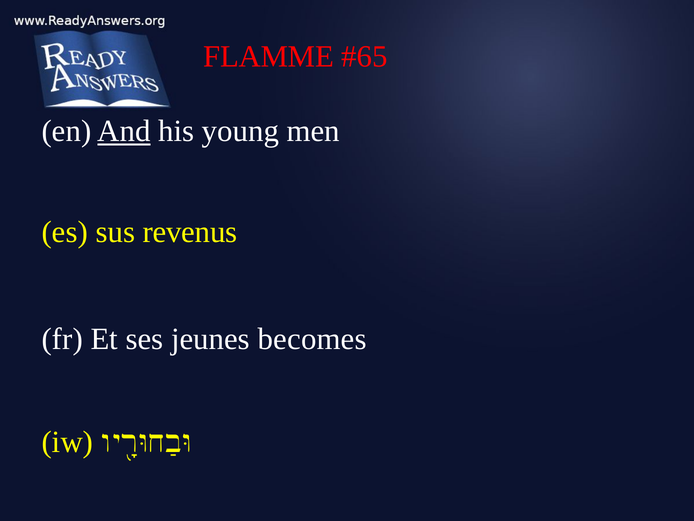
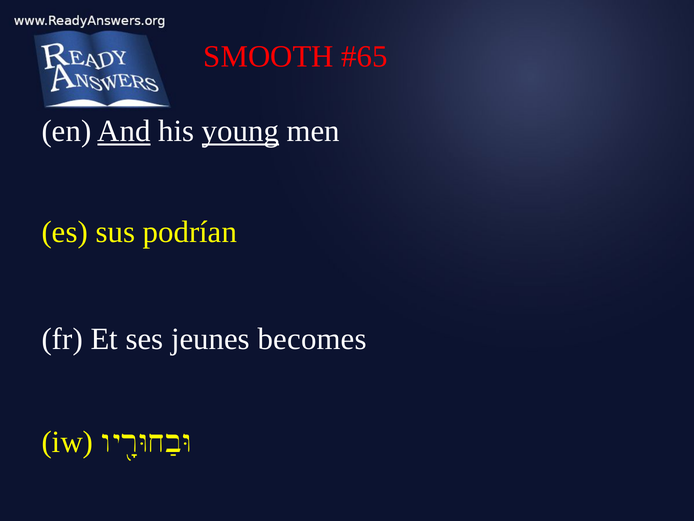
FLAMME: FLAMME -> SMOOTH
young underline: none -> present
revenus: revenus -> podrían
